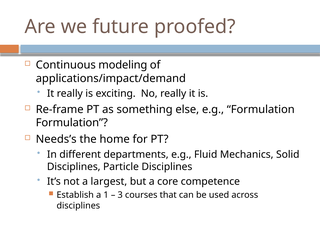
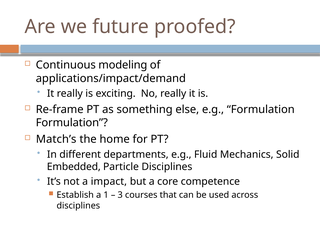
Needs’s: Needs’s -> Match’s
Disciplines at (74, 167): Disciplines -> Embedded
largest: largest -> impact
